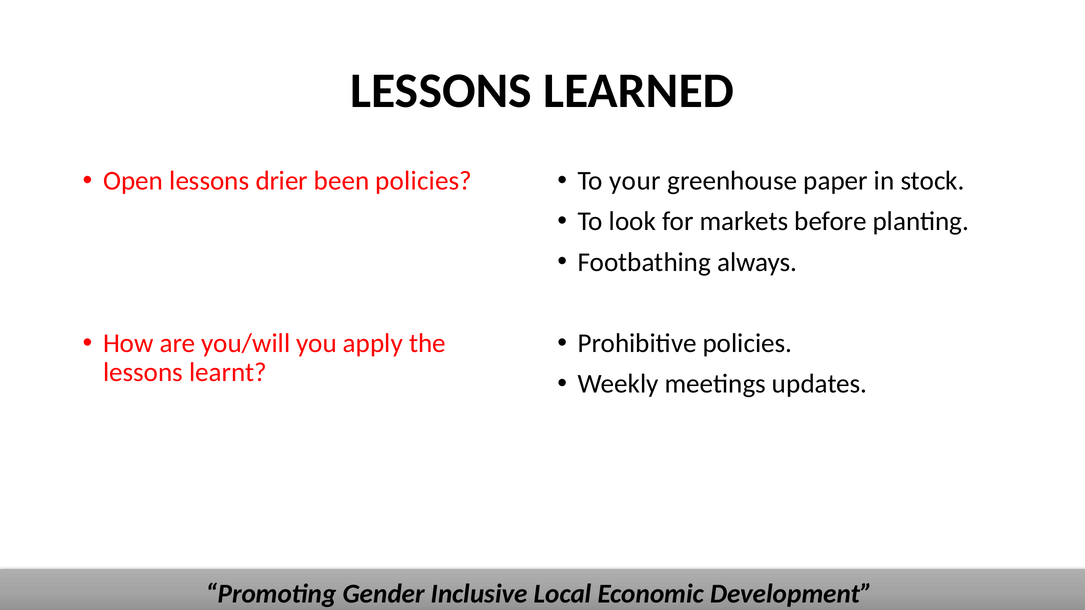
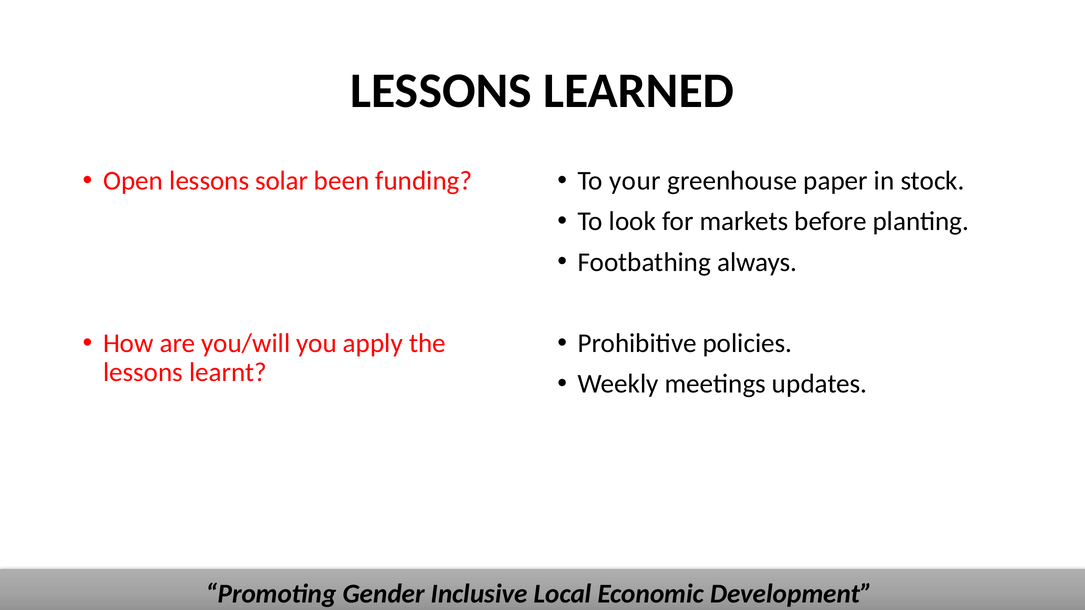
drier: drier -> solar
been policies: policies -> funding
